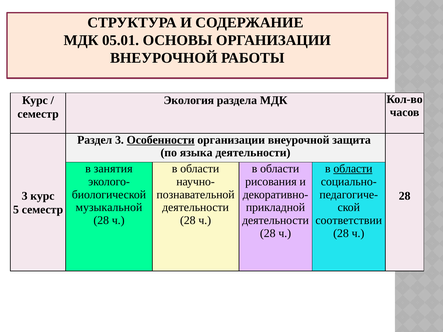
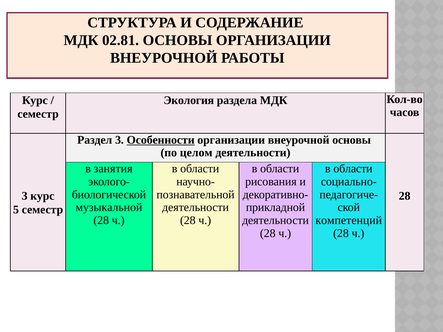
05.01: 05.01 -> 02.81
внеурочной защита: защита -> основы
языка: языка -> целом
области at (353, 169) underline: present -> none
соответствии: соответствии -> компетенций
